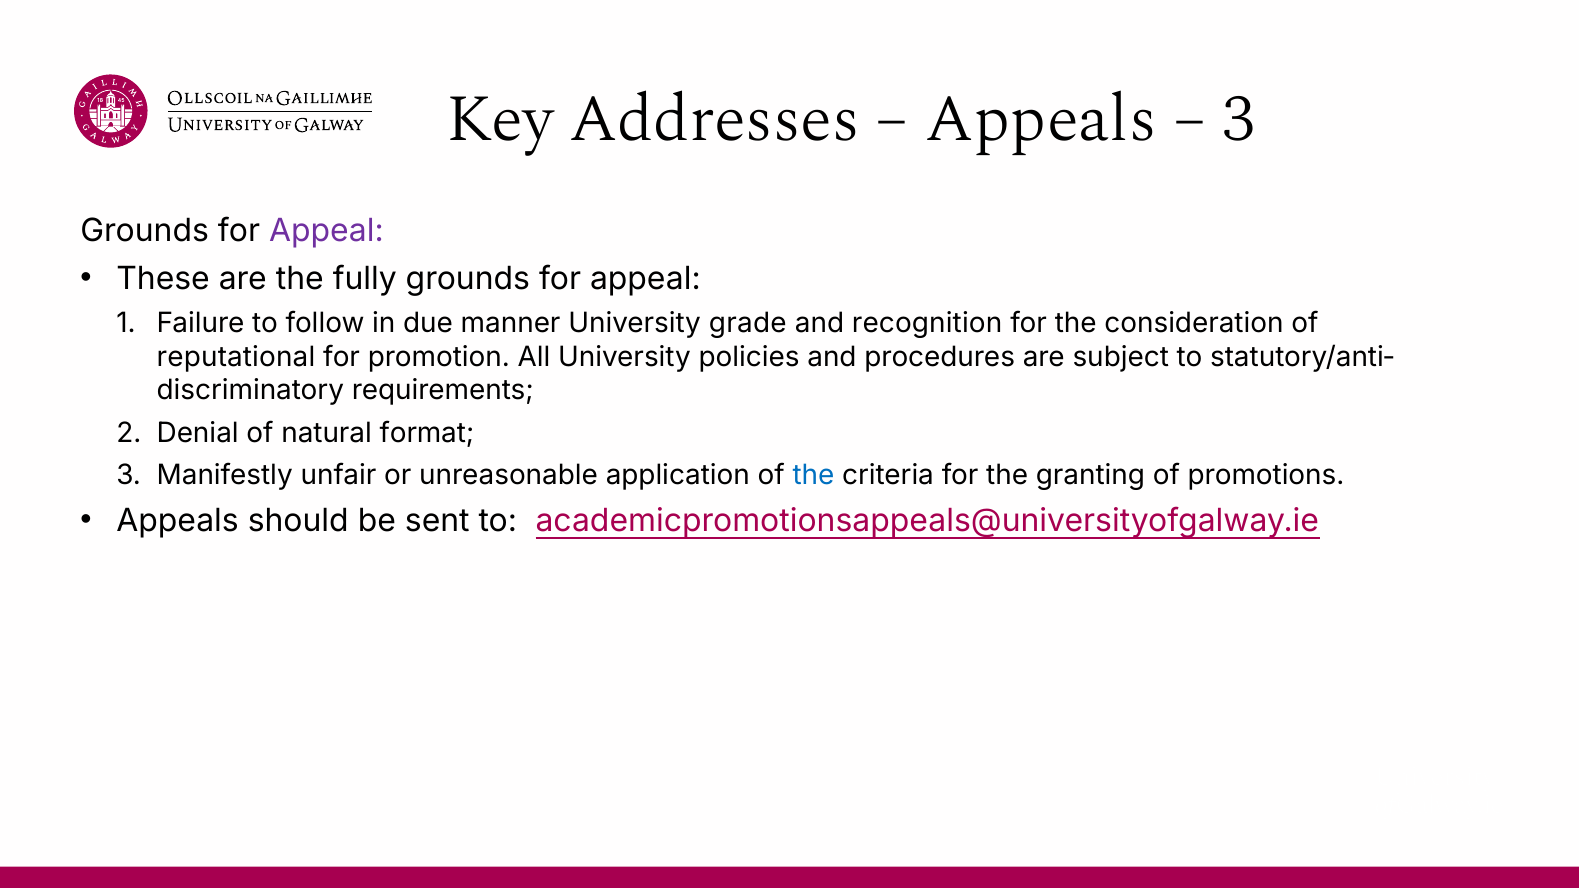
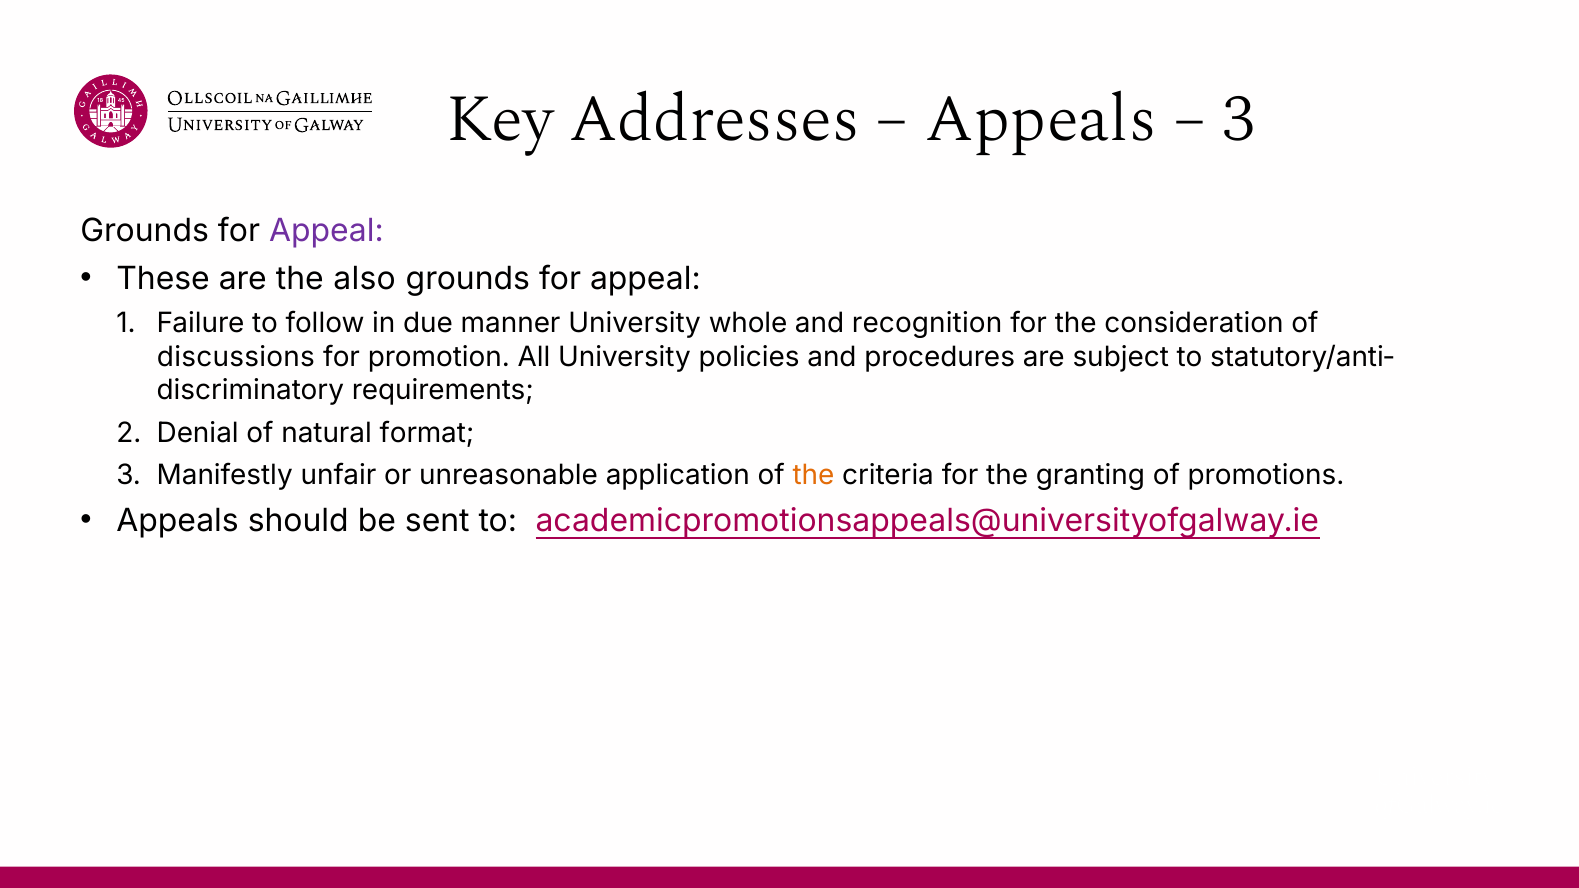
fully: fully -> also
grade: grade -> whole
reputational: reputational -> discussions
the at (813, 476) colour: blue -> orange
